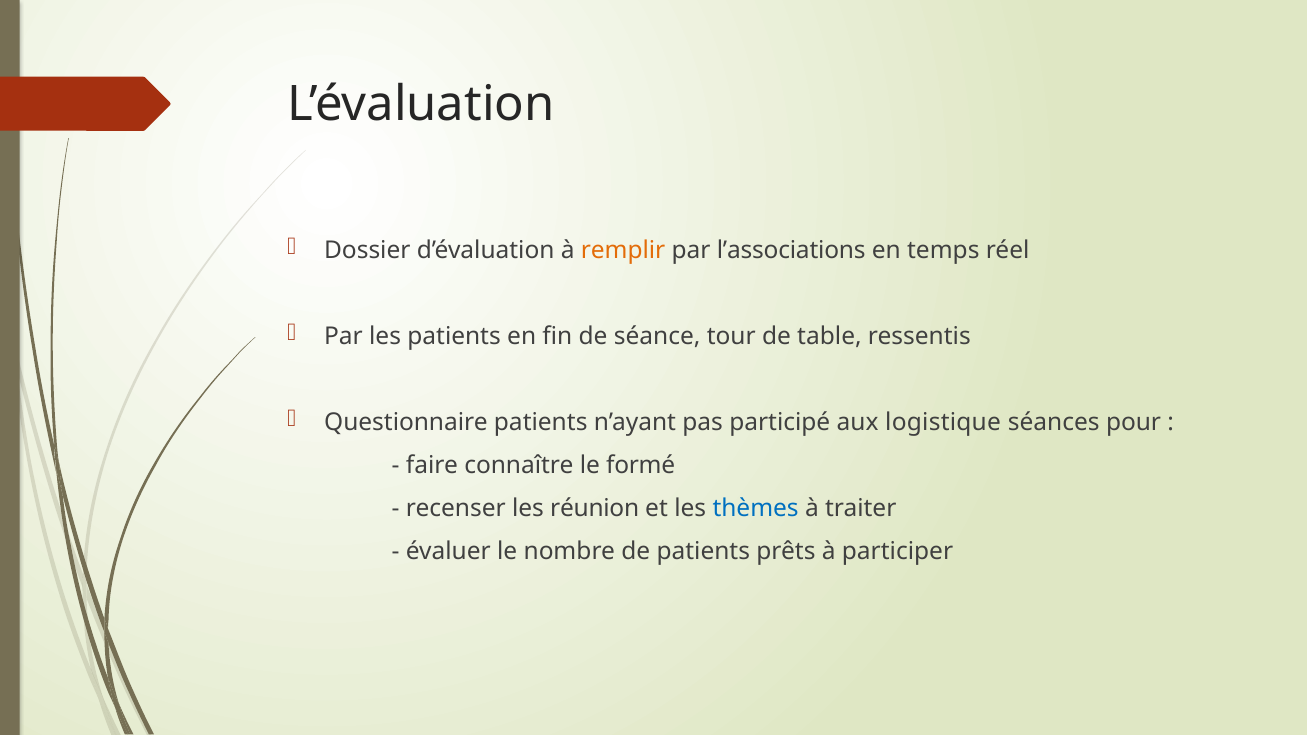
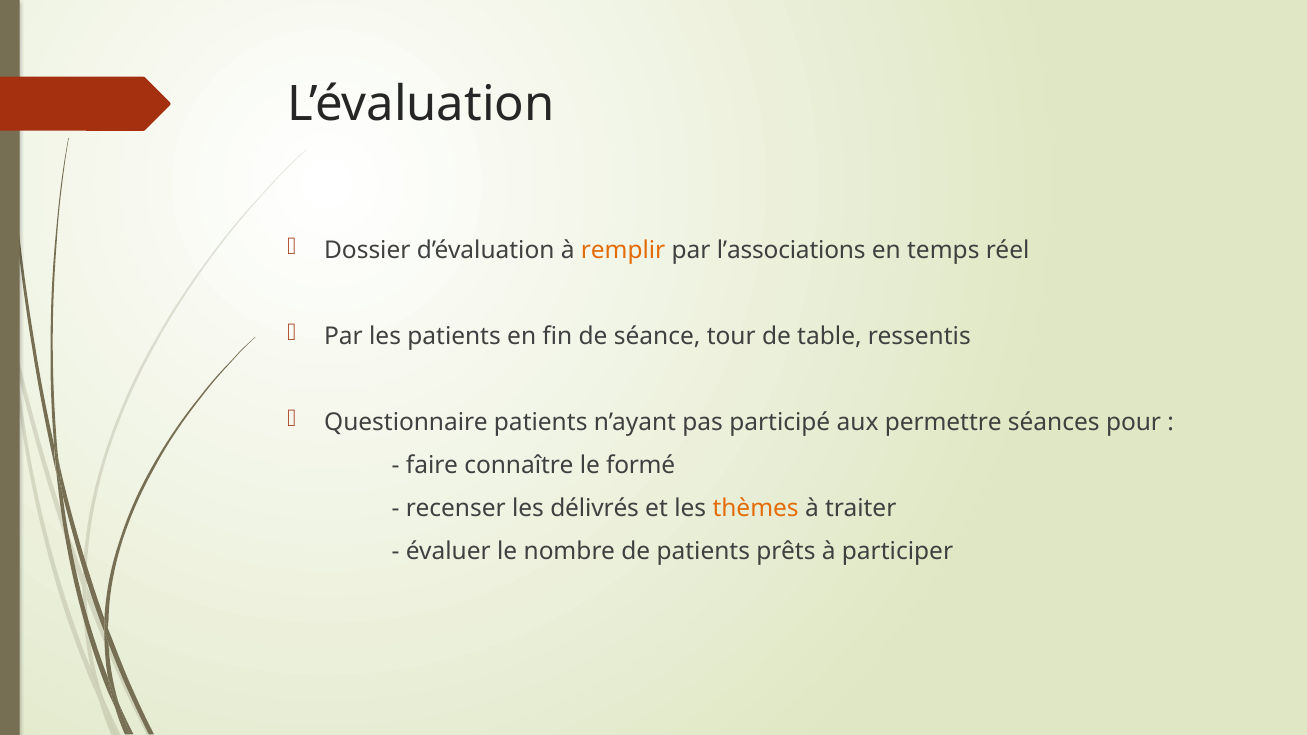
logistique: logistique -> permettre
réunion: réunion -> délivrés
thèmes colour: blue -> orange
